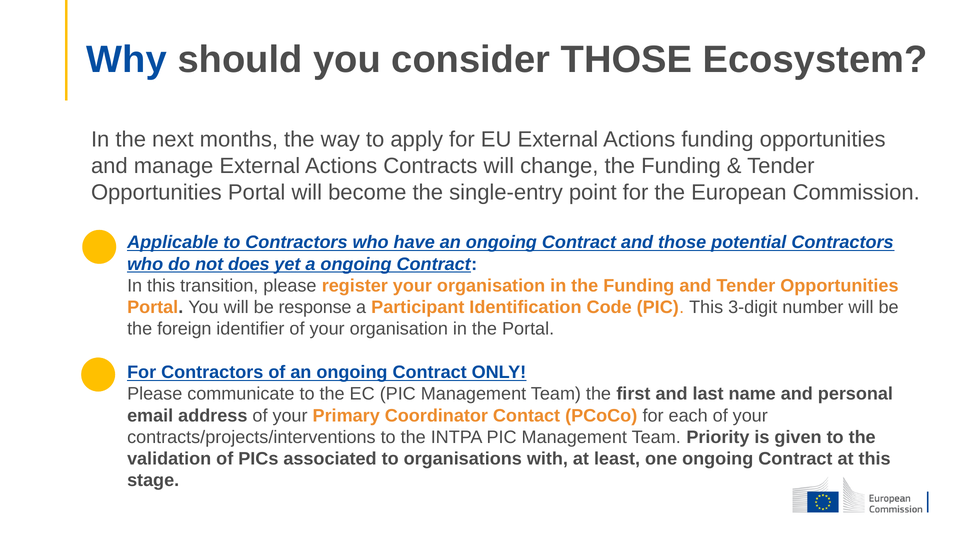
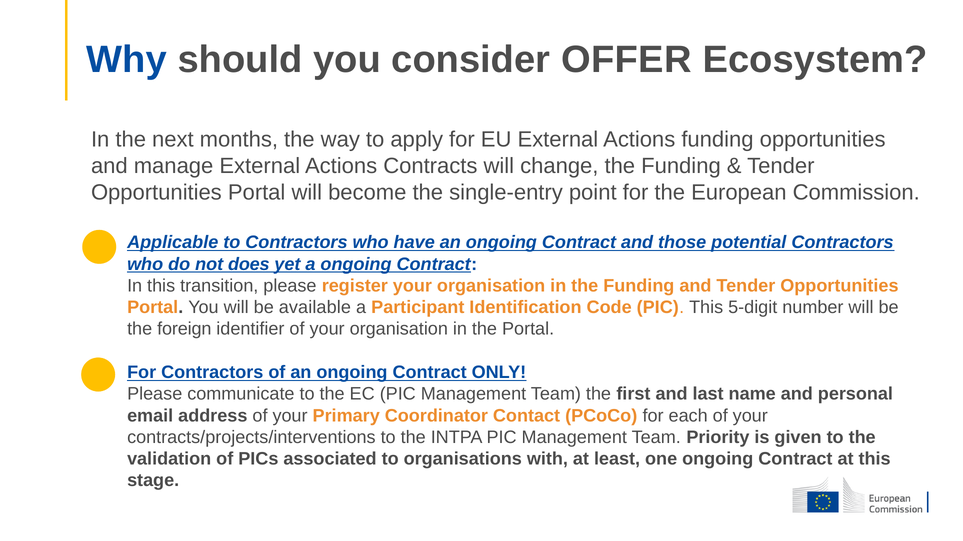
consider THOSE: THOSE -> OFFER
response: response -> available
3-digit: 3-digit -> 5-digit
